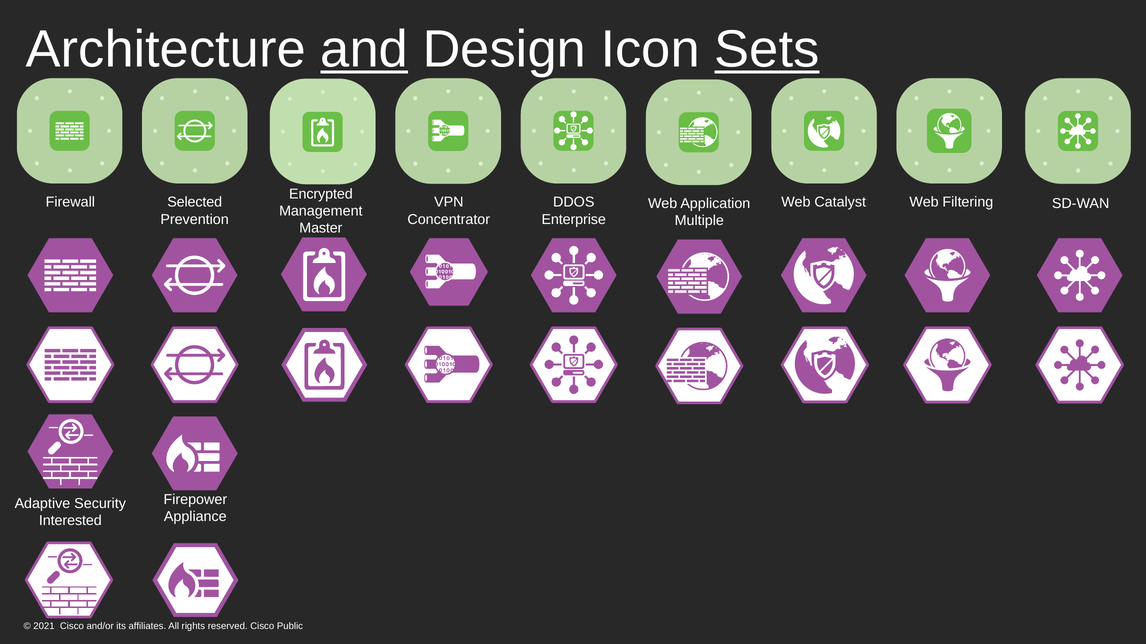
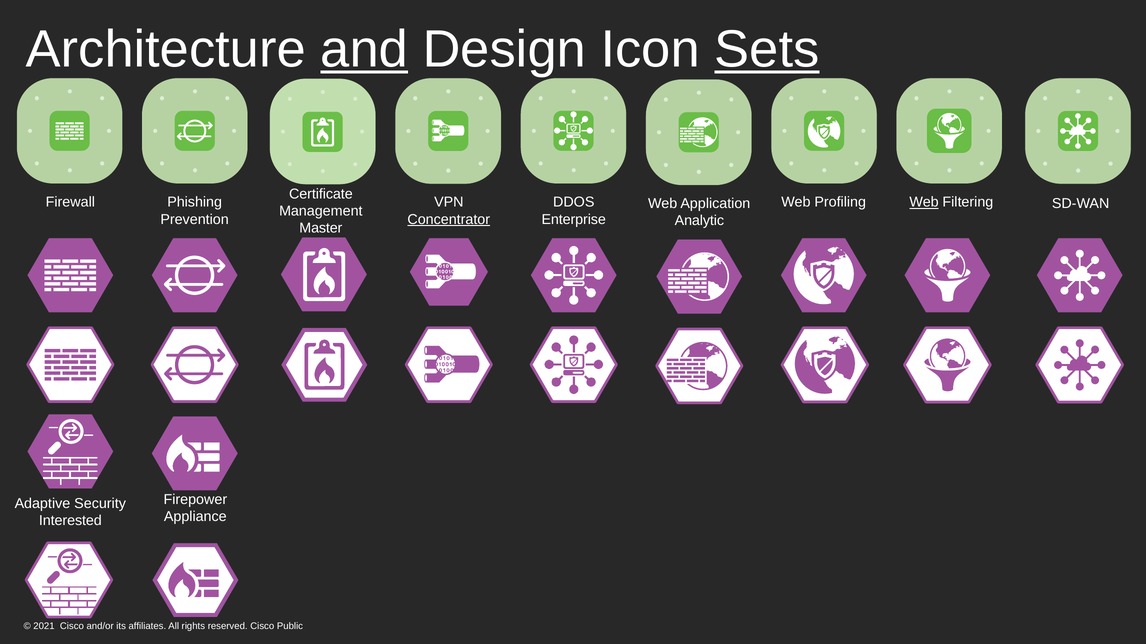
Encrypted: Encrypted -> Certificate
Selected: Selected -> Phishing
Catalyst: Catalyst -> Profiling
Web at (924, 202) underline: none -> present
Concentrator underline: none -> present
Multiple: Multiple -> Analytic
